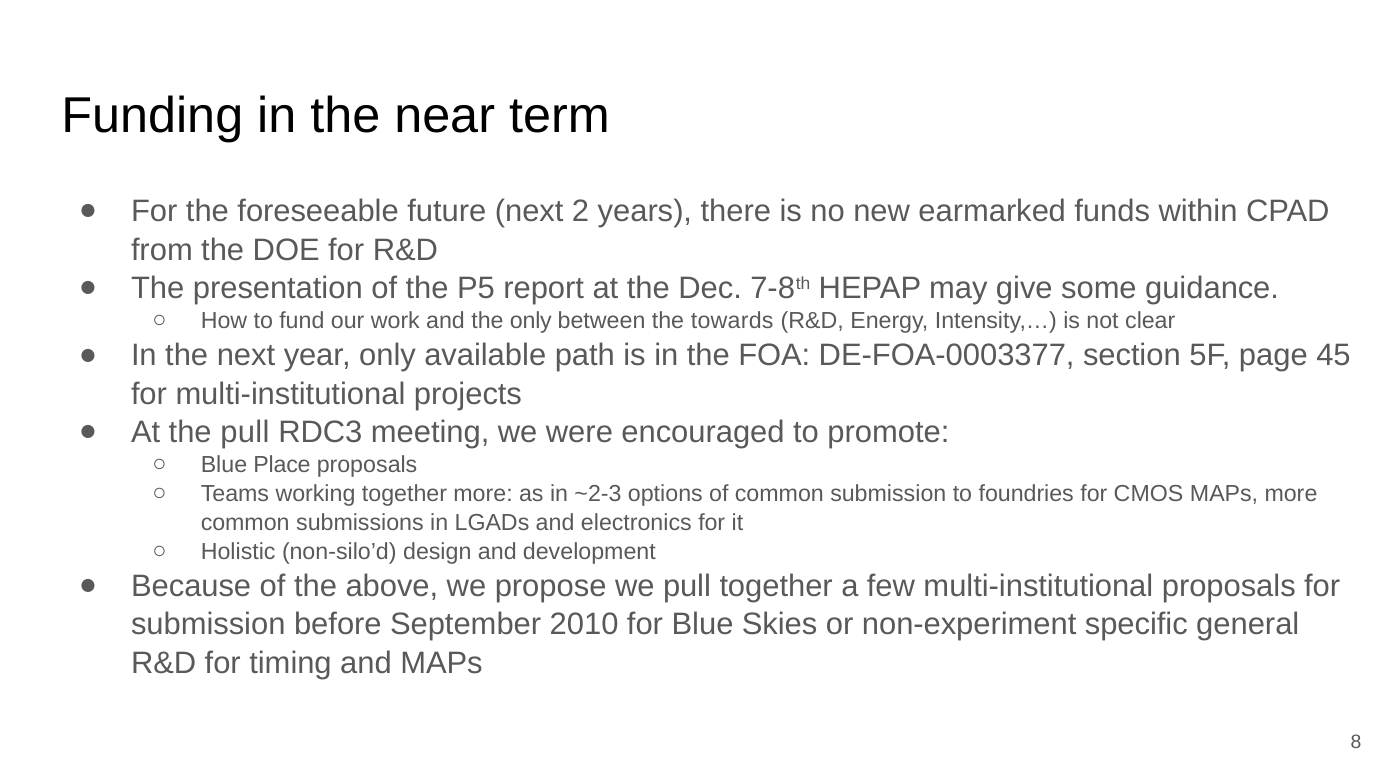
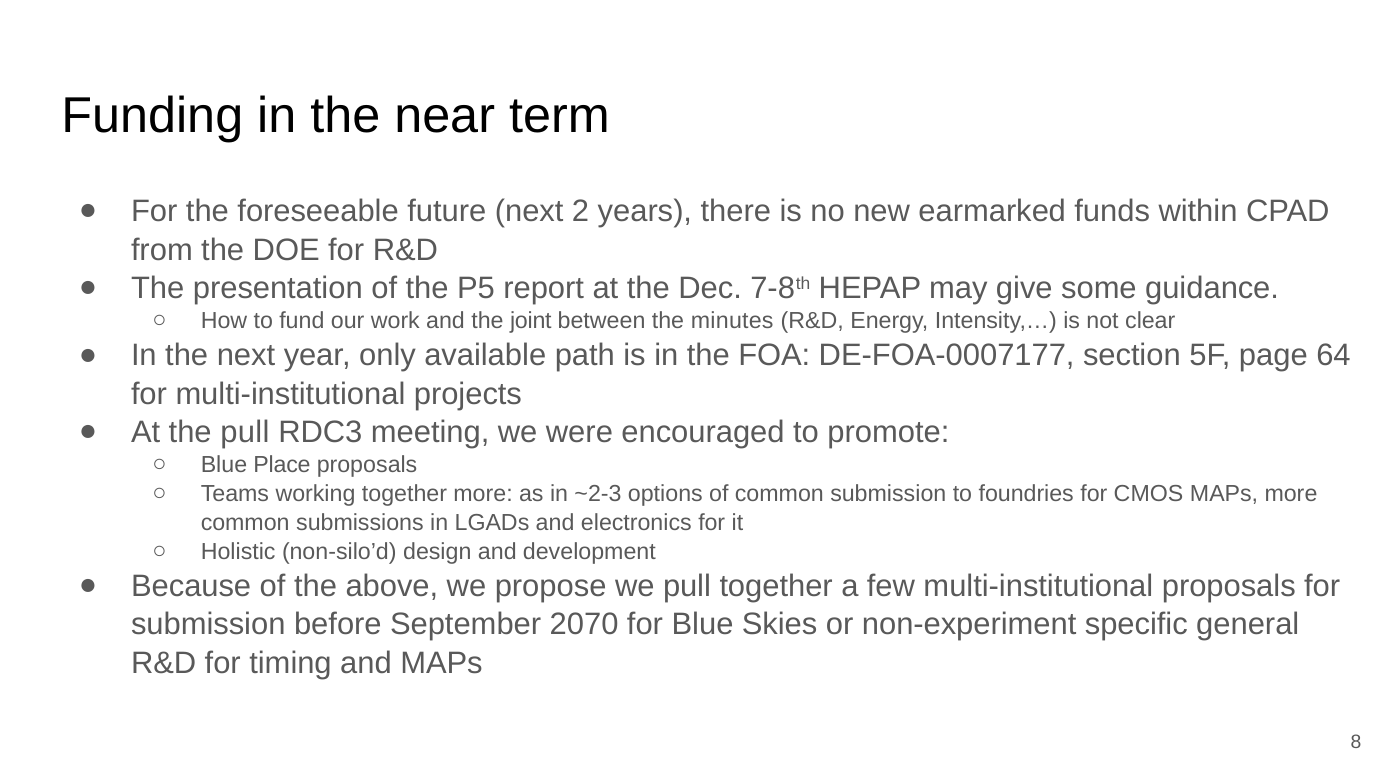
the only: only -> joint
towards: towards -> minutes
DE-FOA-0003377: DE-FOA-0003377 -> DE-FOA-0007177
45: 45 -> 64
2010: 2010 -> 2070
